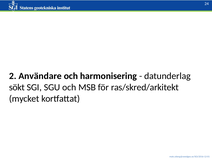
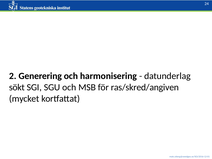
Användare: Användare -> Generering
ras/skred/arkitekt: ras/skred/arkitekt -> ras/skred/angiven
